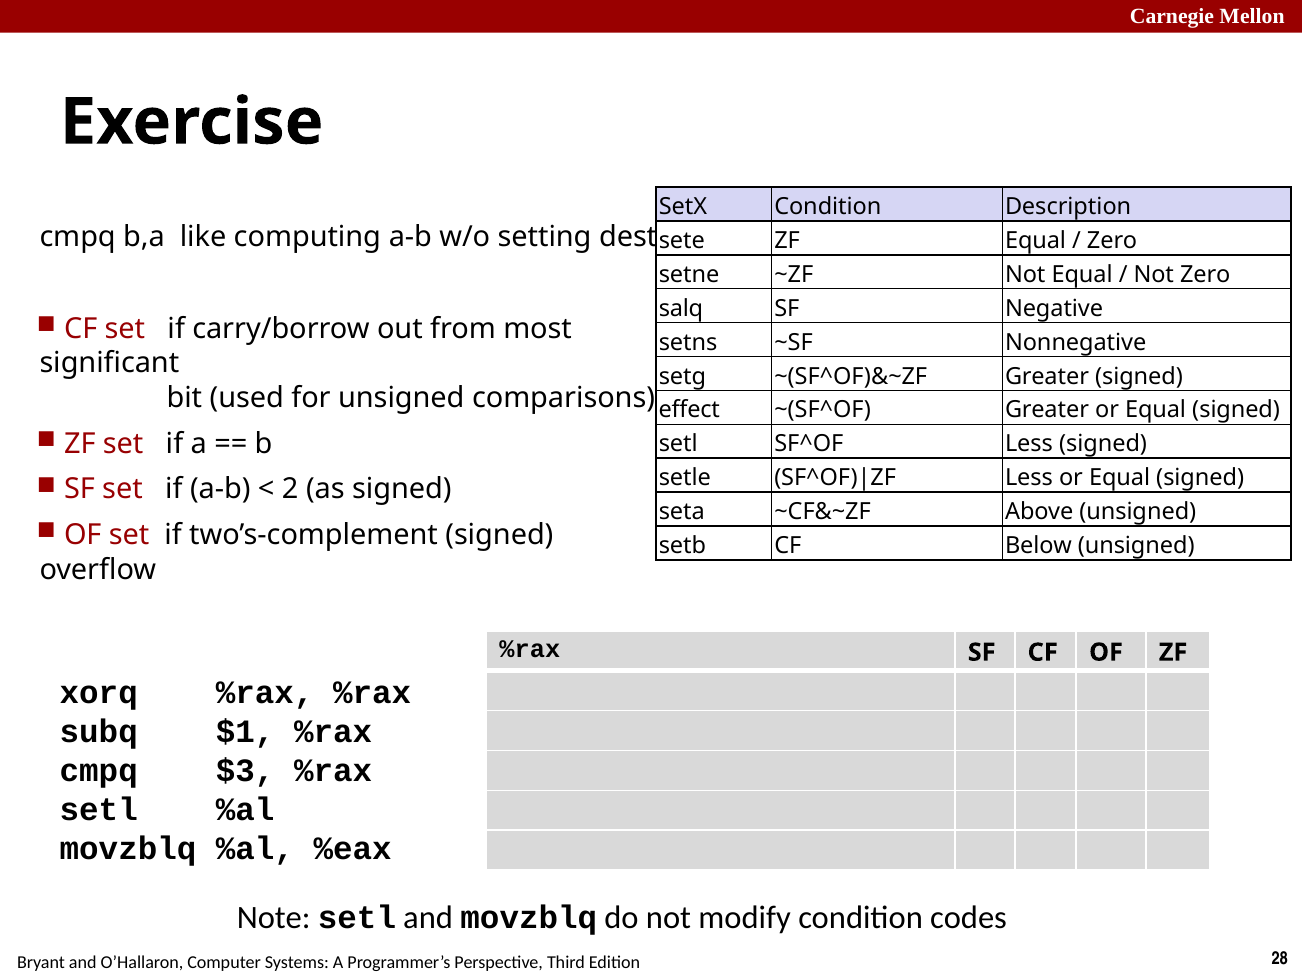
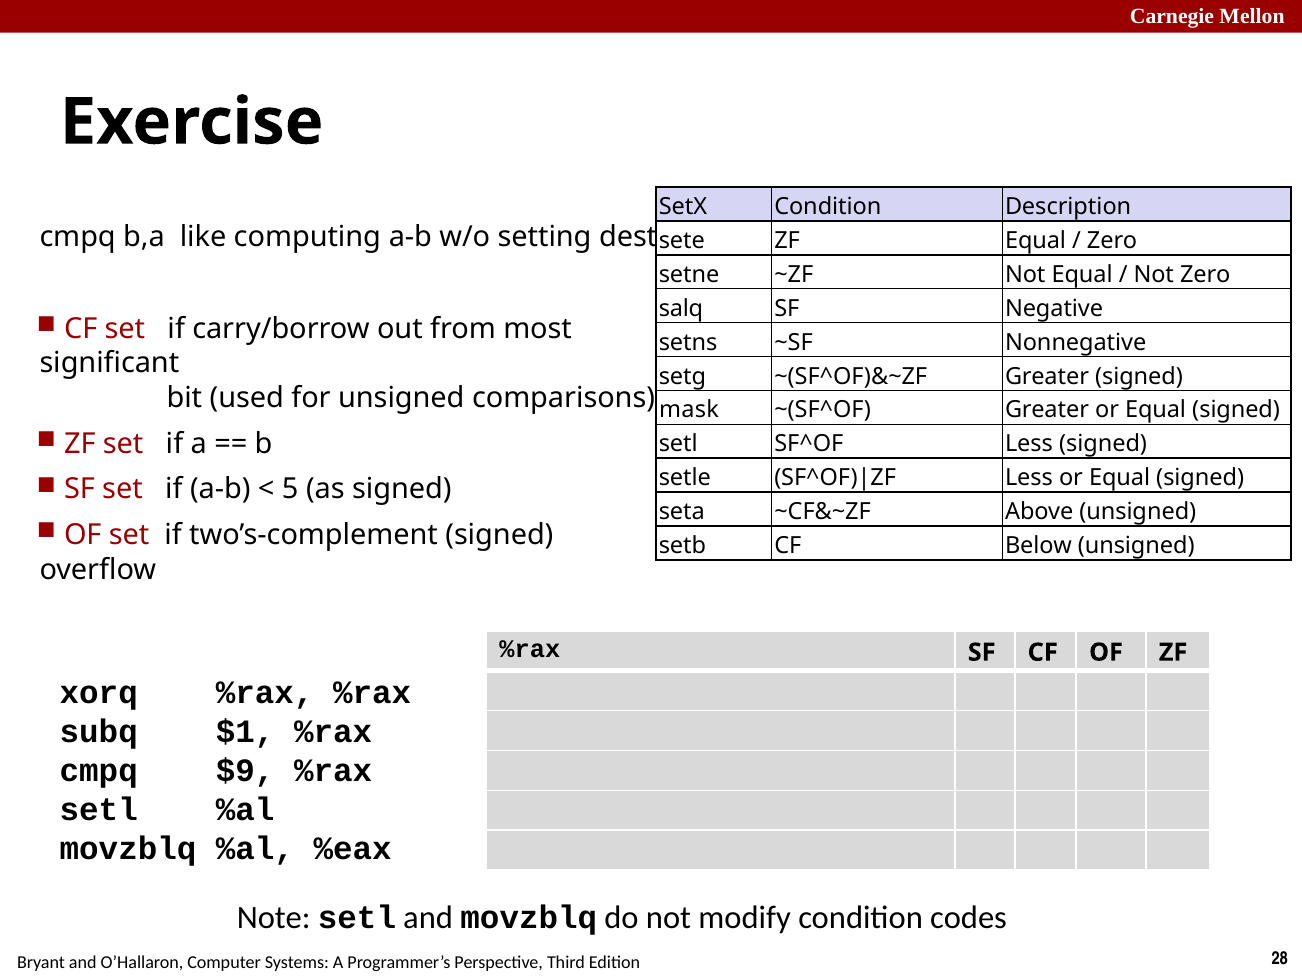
effect: effect -> mask
2: 2 -> 5
$3: $3 -> $9
